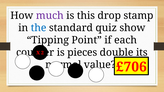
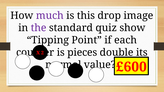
stamp: stamp -> image
the colour: blue -> purple
£706: £706 -> £600
